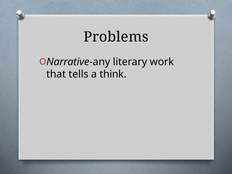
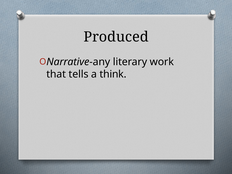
Problems: Problems -> Produced
